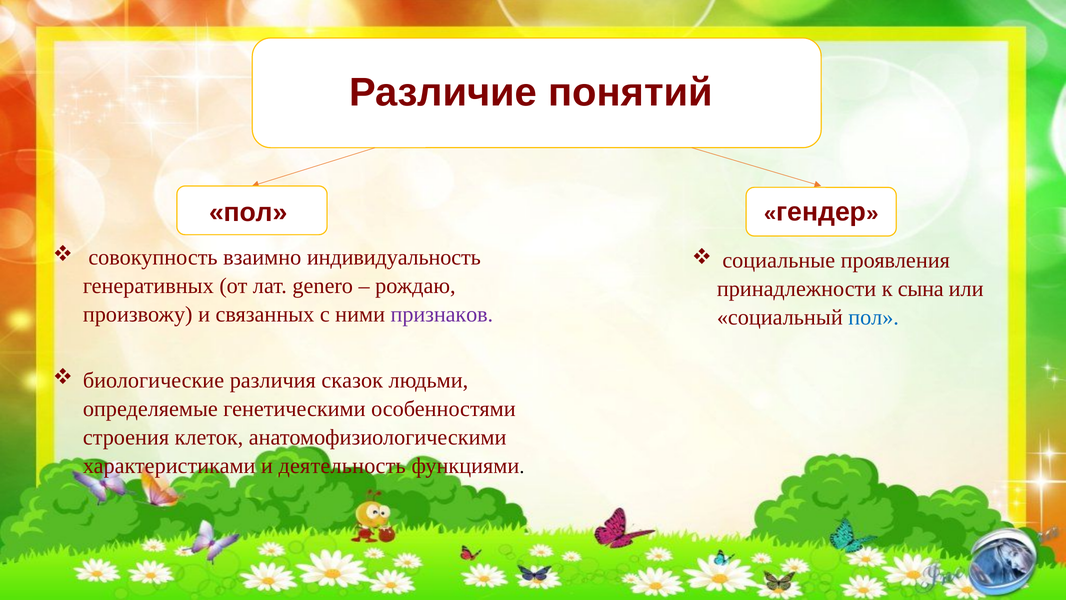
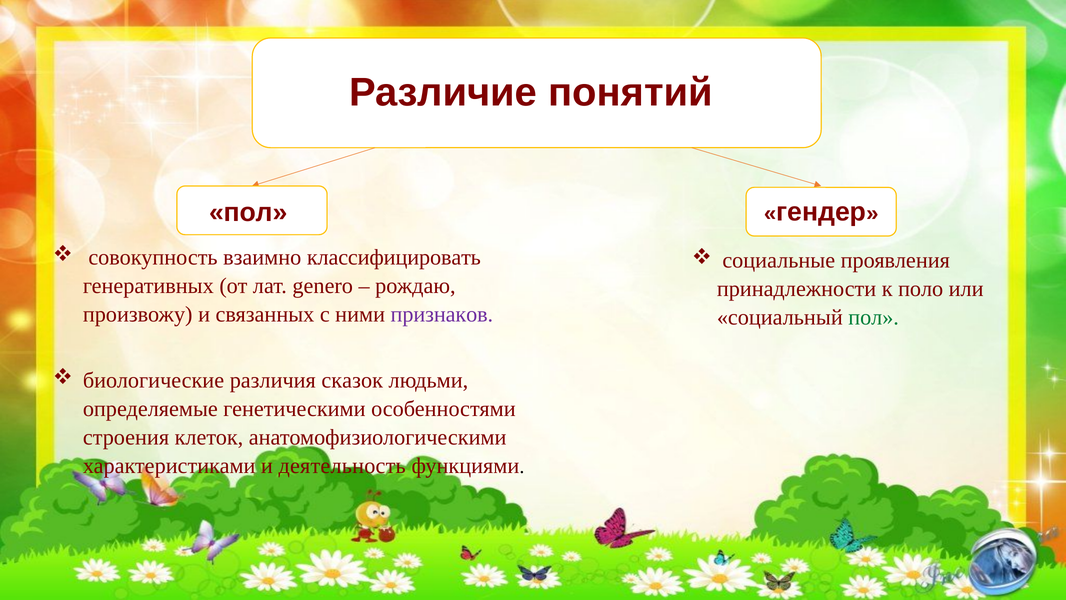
индивидуальность: индивидуальность -> классифицировать
сына: сына -> поло
пол at (874, 317) colour: blue -> green
